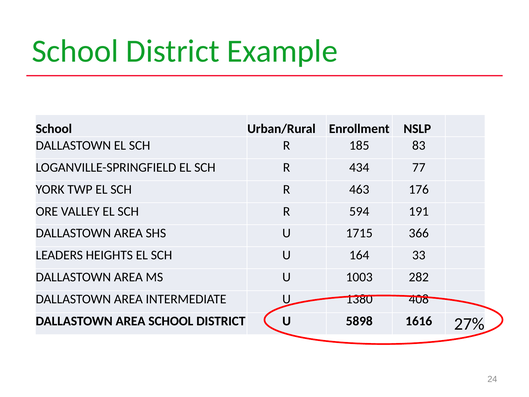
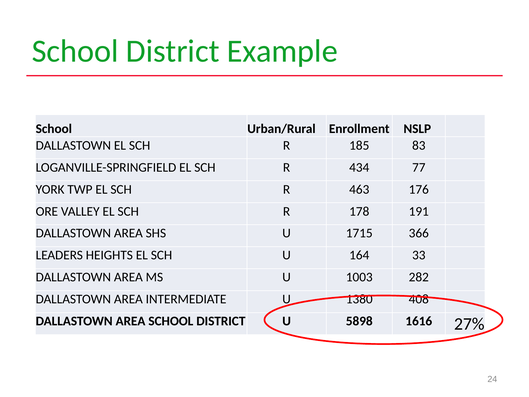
594: 594 -> 178
